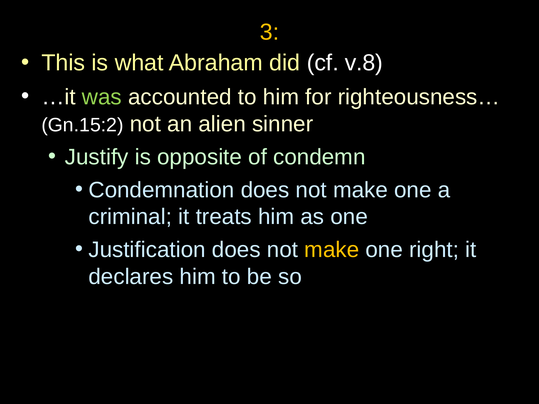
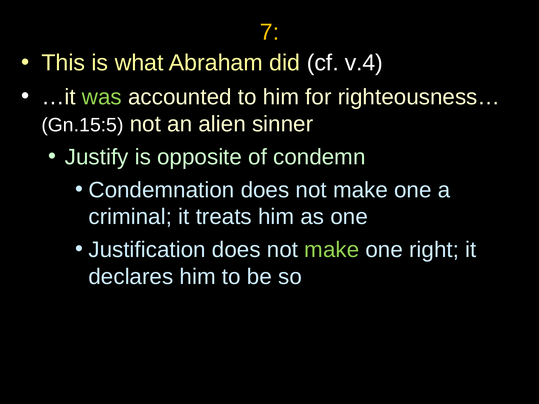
3: 3 -> 7
v.8: v.8 -> v.4
Gn.15:2: Gn.15:2 -> Gn.15:5
make at (332, 250) colour: yellow -> light green
